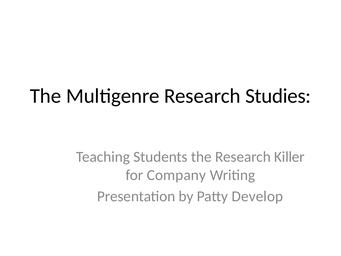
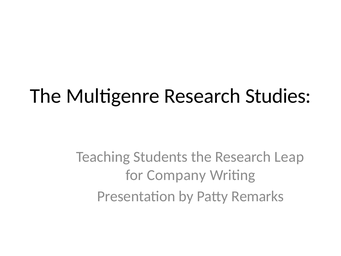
Killer: Killer -> Leap
Develop: Develop -> Remarks
